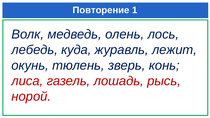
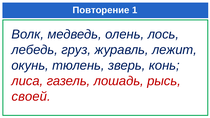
куда: куда -> груз
норой: норой -> своей
